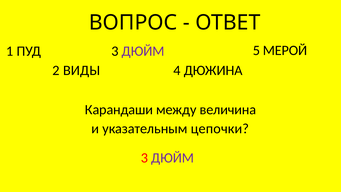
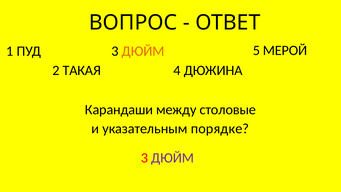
ДЮЙМ at (143, 51) colour: purple -> orange
ВИДЫ: ВИДЫ -> ТАКАЯ
величина: величина -> столовые
цепочки: цепочки -> порядке
